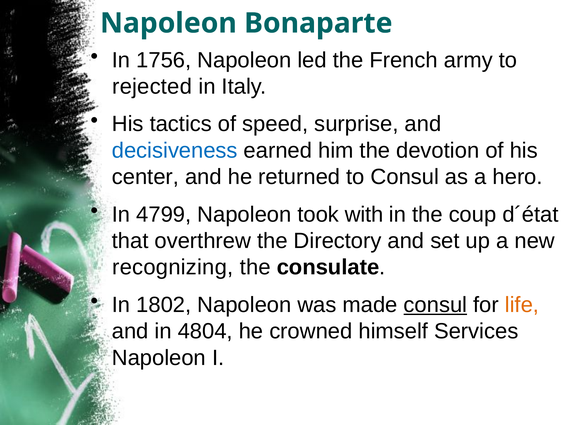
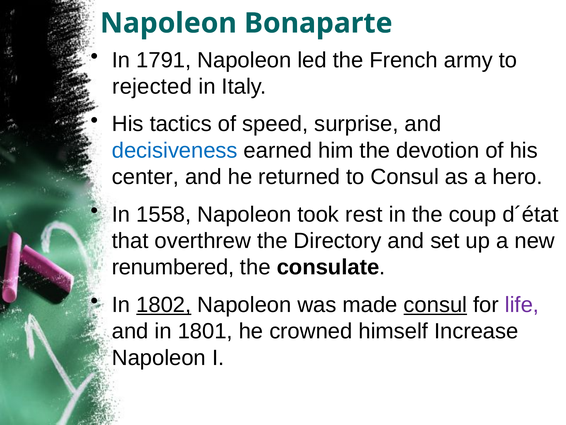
1756: 1756 -> 1791
4799: 4799 -> 1558
with: with -> rest
recognizing: recognizing -> renumbered
1802 underline: none -> present
life colour: orange -> purple
4804: 4804 -> 1801
Services: Services -> Increase
